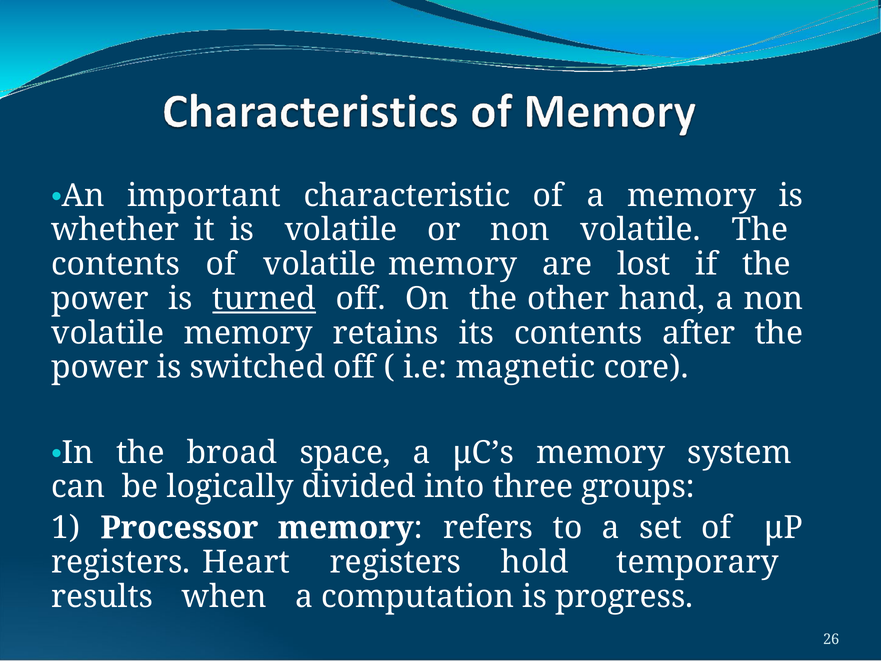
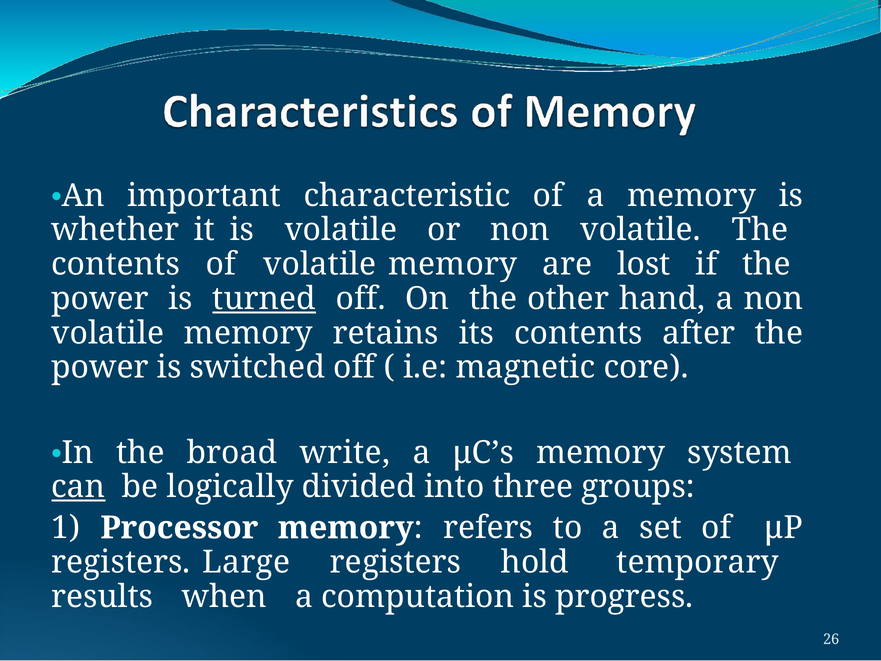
space: space -> write
can underline: none -> present
Heart: Heart -> Large
